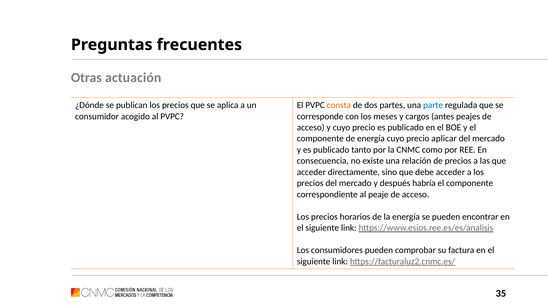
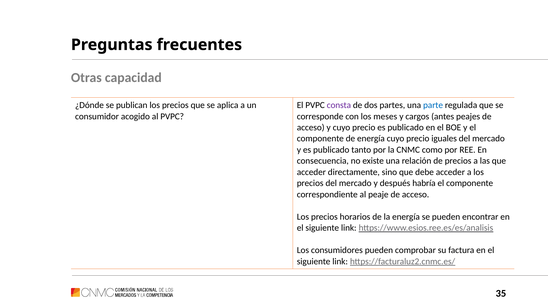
actuación: actuación -> capacidad
consta colour: orange -> purple
aplicar: aplicar -> iguales
